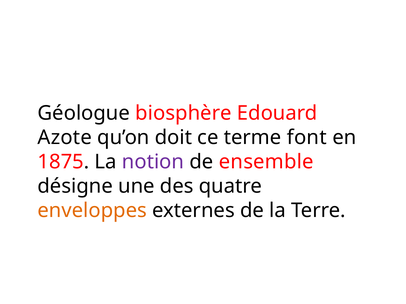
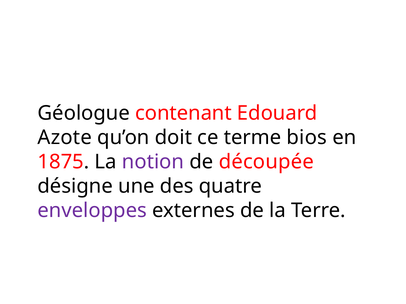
biosphère: biosphère -> contenant
font: font -> bios
ensemble: ensemble -> découpée
enveloppes colour: orange -> purple
